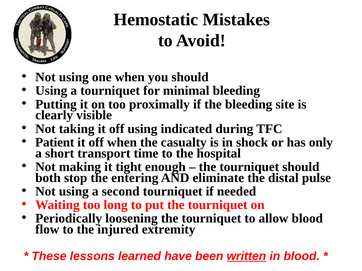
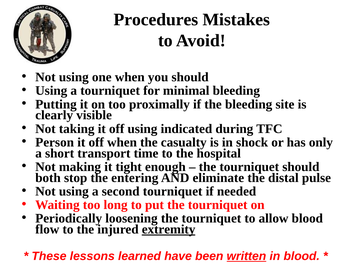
Hemostatic: Hemostatic -> Procedures
Patient: Patient -> Person
extremity underline: none -> present
